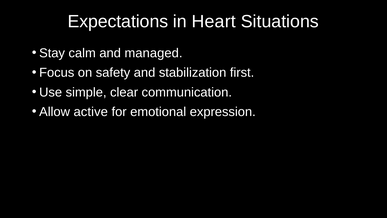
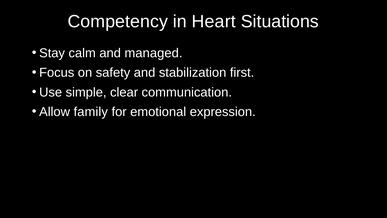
Expectations: Expectations -> Competency
active: active -> family
